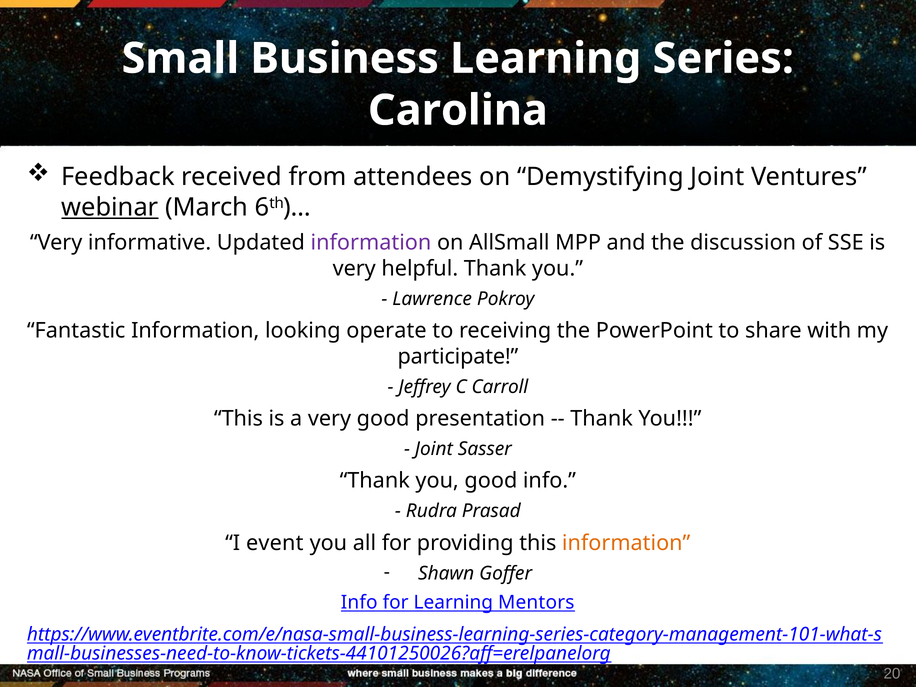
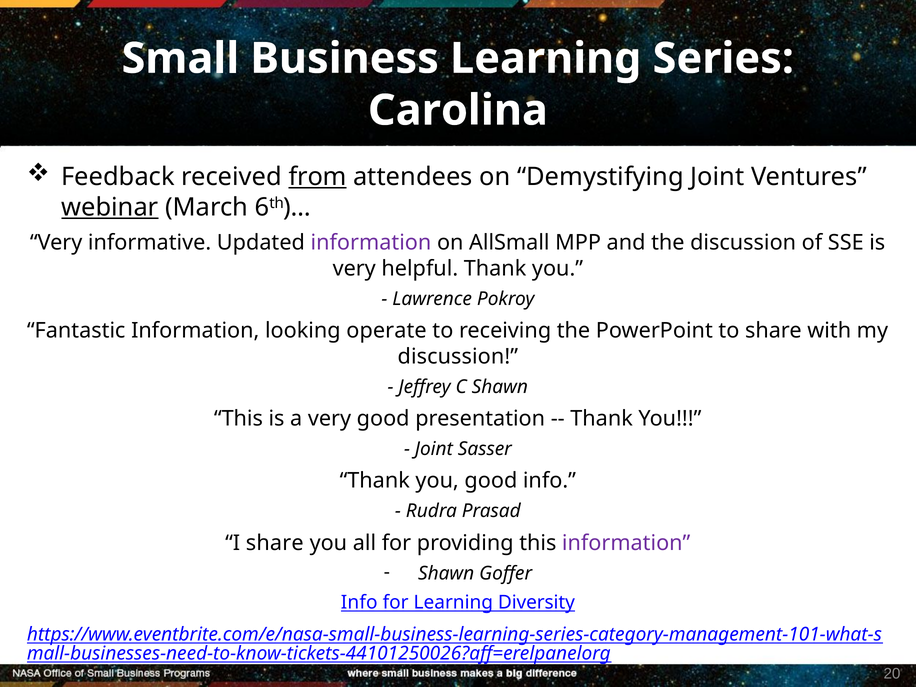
from underline: none -> present
participate at (458, 357): participate -> discussion
C Carroll: Carroll -> Shawn
I event: event -> share
information at (626, 543) colour: orange -> purple
Mentors: Mentors -> Diversity
